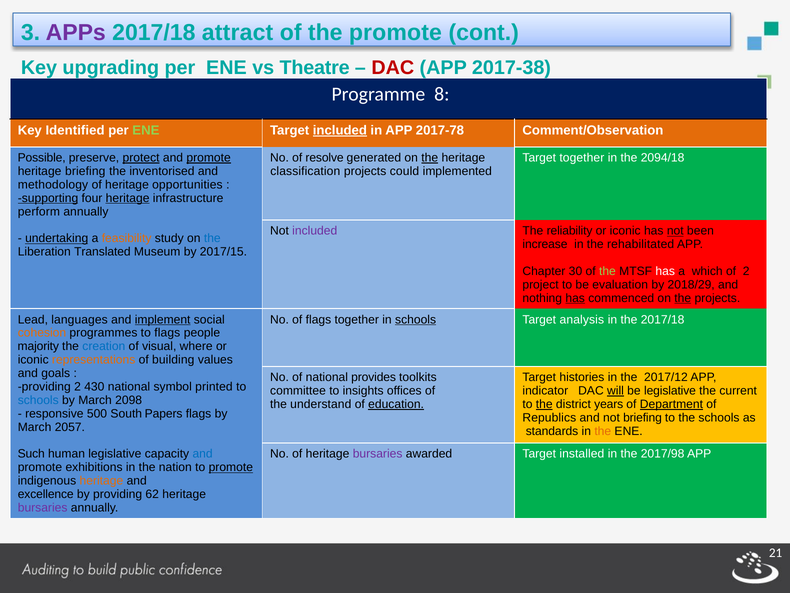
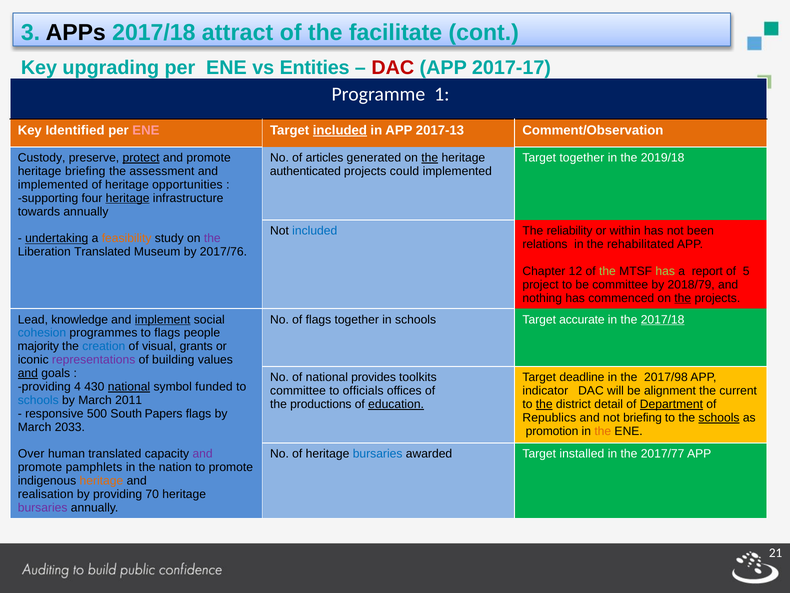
APPs colour: purple -> black
the promote: promote -> facilitate
Theatre: Theatre -> Entities
2017-38: 2017-38 -> 2017-17
8: 8 -> 1
ENE at (146, 130) colour: light green -> pink
2017-78: 2017-78 -> 2017-13
Possible: Possible -> Custody
promote at (209, 158) underline: present -> none
resolve: resolve -> articles
2094/18: 2094/18 -> 2019/18
inventorised: inventorised -> assessment
classification: classification -> authenticated
methodology at (53, 185): methodology -> implemented
supporting underline: present -> none
perform: perform -> towards
included at (315, 231) colour: purple -> blue
iconic at (625, 231): iconic -> within
not at (675, 231) underline: present -> none
the at (212, 238) colour: blue -> purple
increase: increase -> relations
2017/15: 2017/15 -> 2017/76
30: 30 -> 12
has at (665, 271) colour: white -> light green
which: which -> report
of 2: 2 -> 5
be evaluation: evaluation -> committee
2018/29: 2018/29 -> 2018/79
has at (575, 298) underline: present -> none
languages: languages -> knowledge
schools at (416, 319) underline: present -> none
analysis: analysis -> accurate
2017/18 at (663, 319) underline: none -> present
cohesion colour: orange -> blue
where: where -> grants
representations colour: orange -> purple
and at (28, 373) underline: none -> present
histories: histories -> deadline
2017/12: 2017/12 -> 2017/98
providing 2: 2 -> 4
national at (129, 386) underline: none -> present
printed: printed -> funded
insights: insights -> officials
will underline: present -> none
be legislative: legislative -> alignment
2098: 2098 -> 2011
understand: understand -> productions
years: years -> detail
schools at (719, 417) underline: none -> present
2057: 2057 -> 2033
standards: standards -> promotion
Such: Such -> Over
human legislative: legislative -> translated
and at (203, 454) colour: blue -> purple
bursaries at (378, 454) colour: purple -> blue
2017/98: 2017/98 -> 2017/77
exhibitions: exhibitions -> pamphlets
promote at (231, 467) underline: present -> none
excellence: excellence -> realisation
62: 62 -> 70
